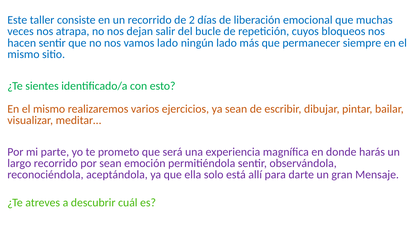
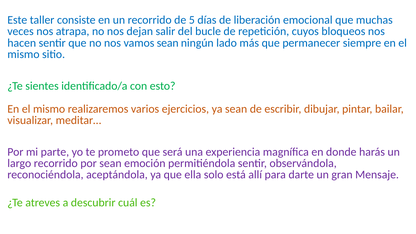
2: 2 -> 5
vamos lado: lado -> sean
